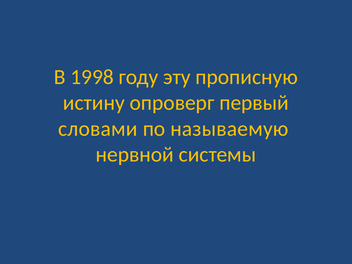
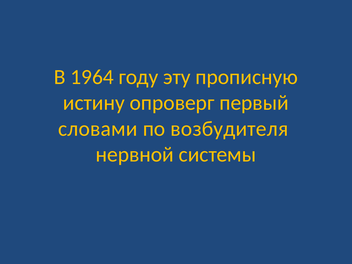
1998: 1998 -> 1964
называемую: называемую -> возбудителя
